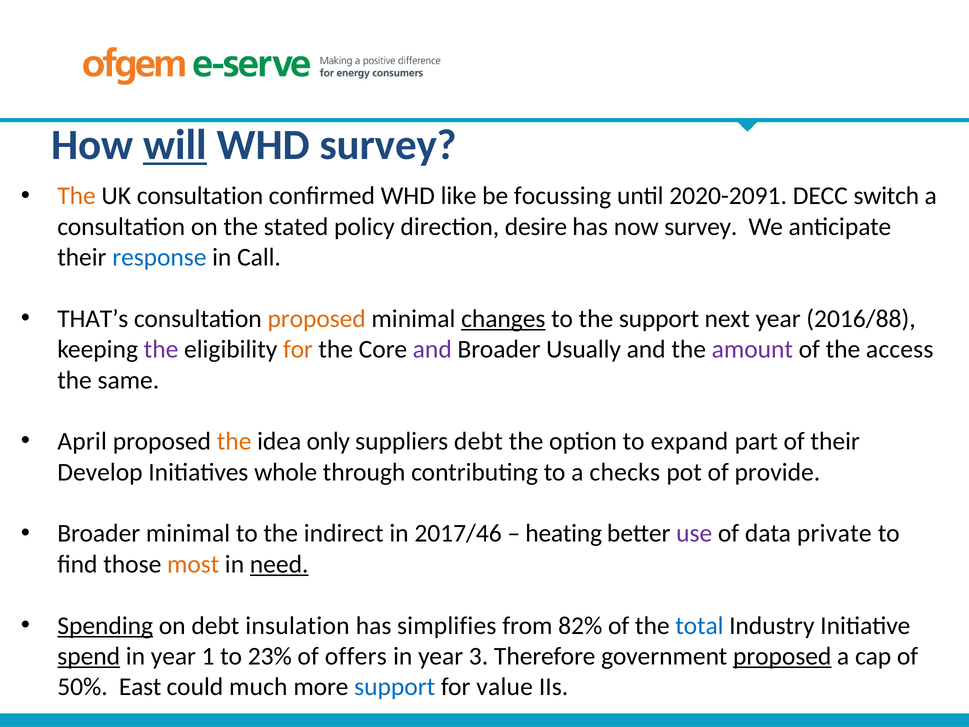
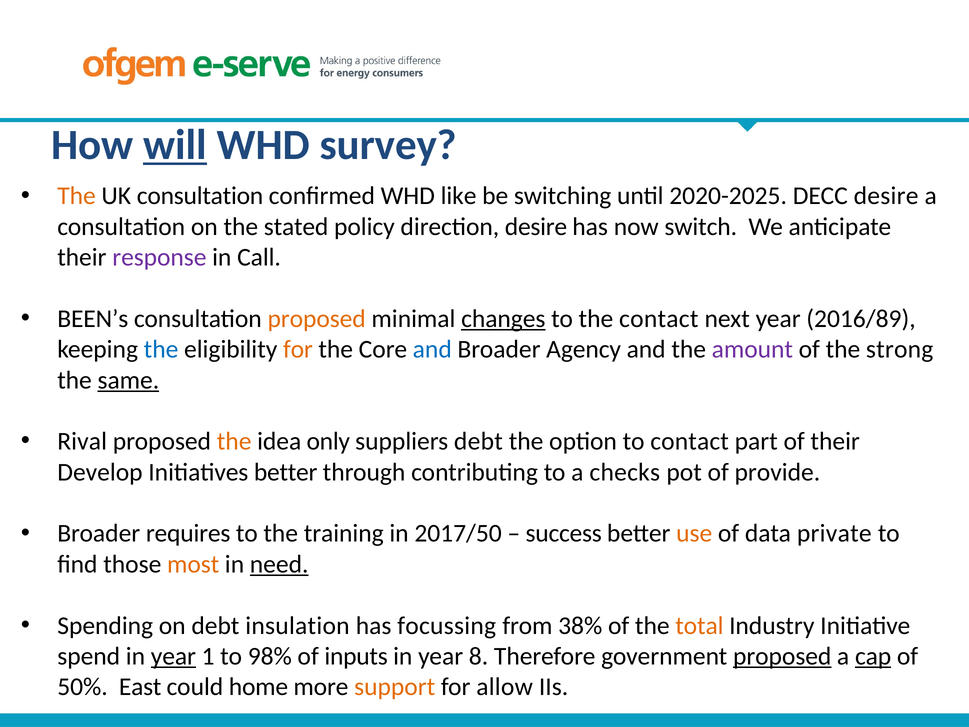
focussing: focussing -> switching
2020-2091: 2020-2091 -> 2020-2025
DECC switch: switch -> desire
now survey: survey -> switch
response colour: blue -> purple
THAT’s: THAT’s -> BEEN’s
the support: support -> contact
2016/88: 2016/88 -> 2016/89
the at (161, 349) colour: purple -> blue
and at (432, 349) colour: purple -> blue
Usually: Usually -> Agency
access: access -> strong
same underline: none -> present
April: April -> Rival
to expand: expand -> contact
Initiatives whole: whole -> better
Broader minimal: minimal -> requires
indirect: indirect -> training
2017/46: 2017/46 -> 2017/50
heating: heating -> success
use colour: purple -> orange
Spending underline: present -> none
simplifies: simplifies -> focussing
82%: 82% -> 38%
total colour: blue -> orange
spend underline: present -> none
year at (173, 656) underline: none -> present
23%: 23% -> 98%
offers: offers -> inputs
3: 3 -> 8
cap underline: none -> present
much: much -> home
support at (395, 687) colour: blue -> orange
value: value -> allow
